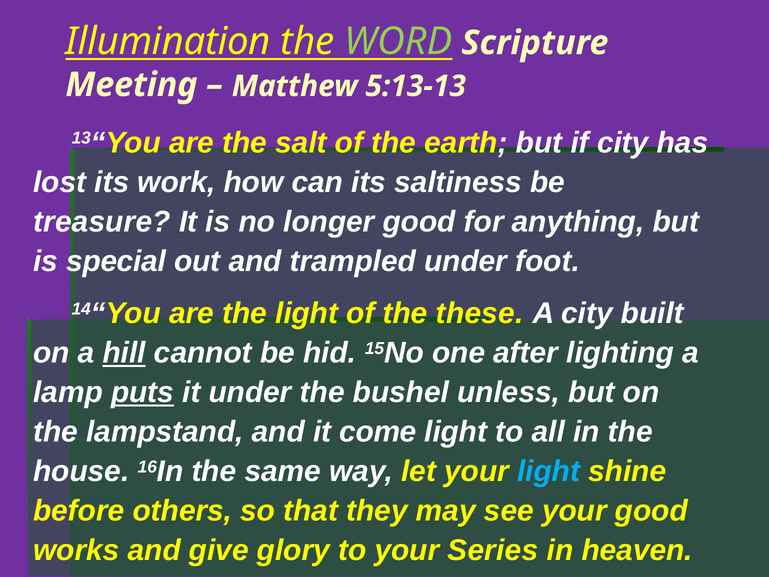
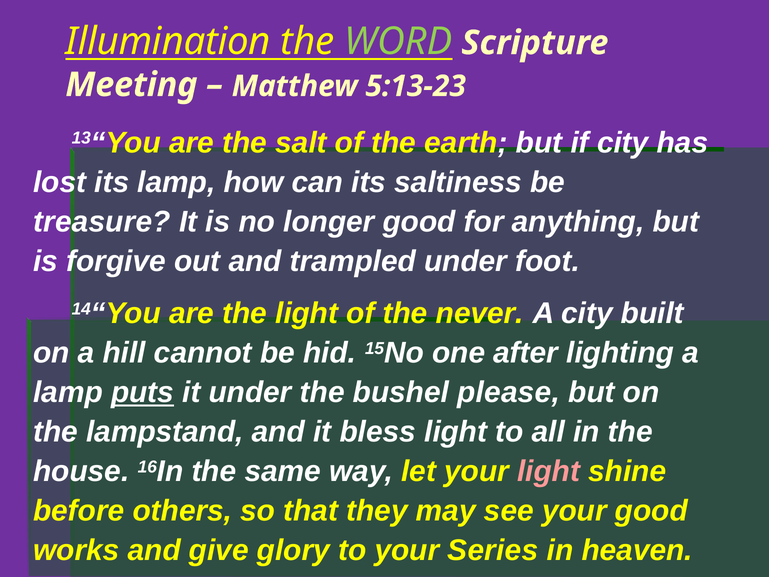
5:13-13: 5:13-13 -> 5:13-23
its work: work -> lamp
special: special -> forgive
these: these -> never
hill underline: present -> none
unless: unless -> please
come: come -> bless
light at (549, 471) colour: light blue -> pink
